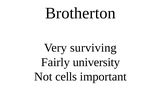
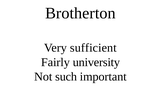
surviving: surviving -> sufficient
cells: cells -> such
